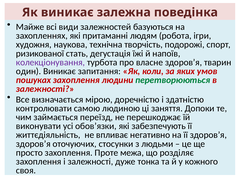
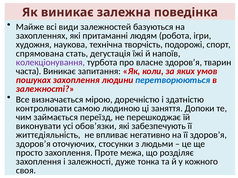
ризикованої: ризикованої -> спрямована
один: один -> часта
перетворюються colour: green -> blue
